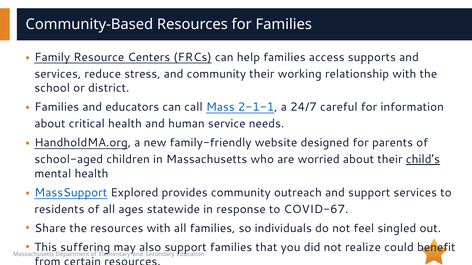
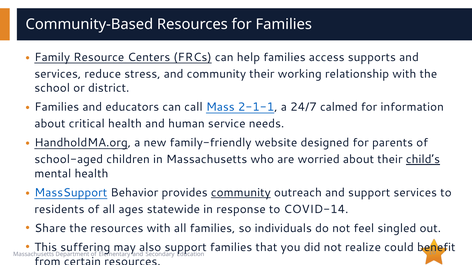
careful: careful -> calmed
Explored: Explored -> Behavior
community at (241, 193) underline: none -> present
COVID-67: COVID-67 -> COVID-14
